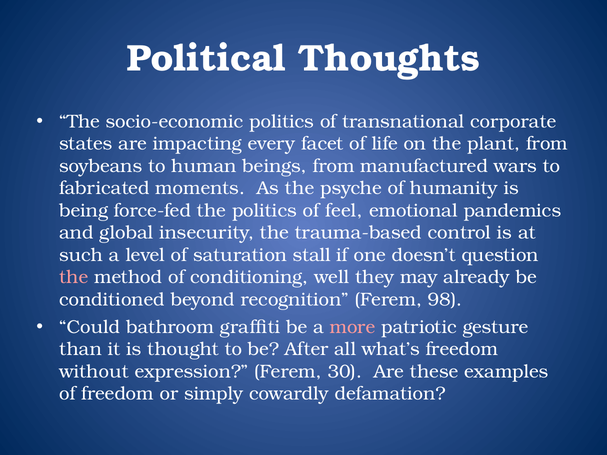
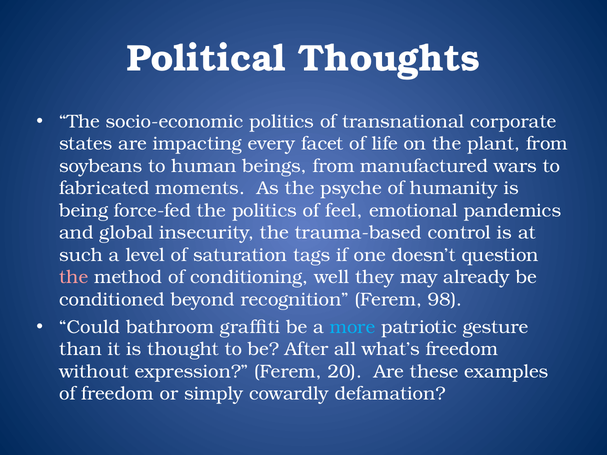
stall: stall -> tags
more colour: pink -> light blue
30: 30 -> 20
